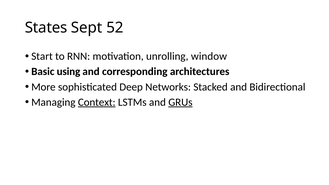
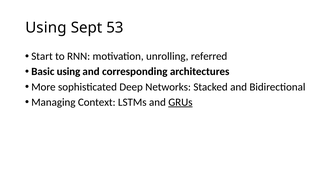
States at (46, 28): States -> Using
52: 52 -> 53
window: window -> referred
Context underline: present -> none
